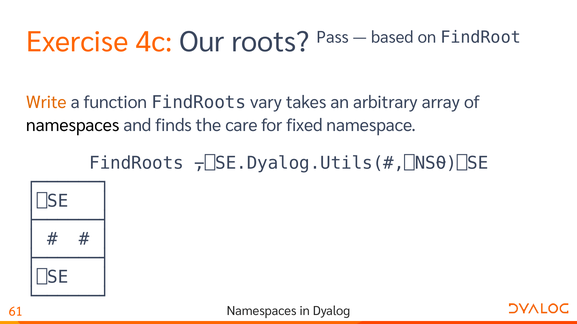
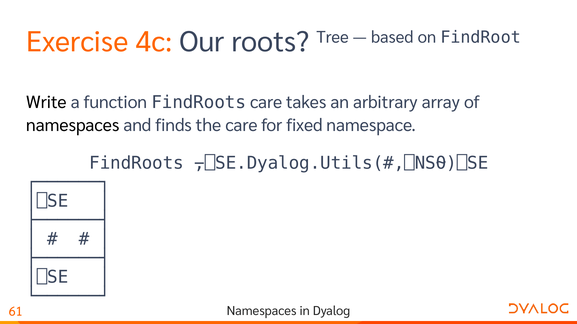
Pass: Pass -> Tree
Write colour: orange -> black
FindRoots vary: vary -> care
